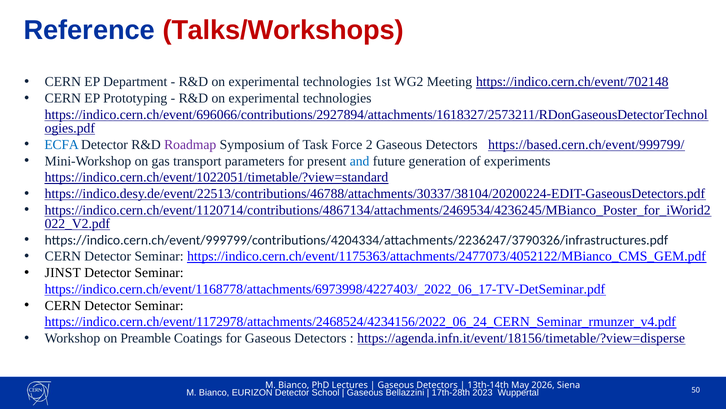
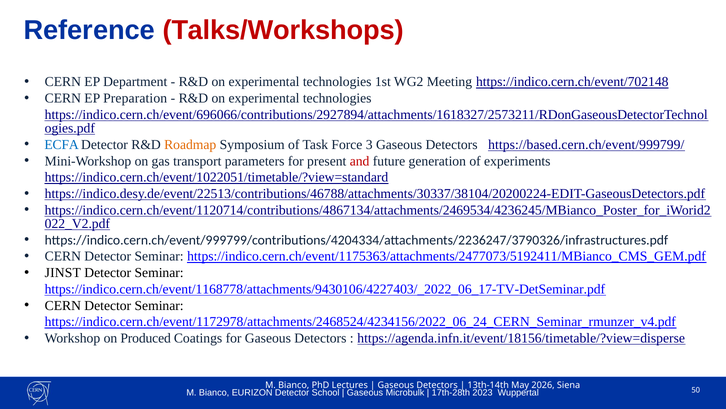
Prototyping: Prototyping -> Preparation
Roadmap colour: purple -> orange
2: 2 -> 3
and colour: blue -> red
https://indico.cern.ch/event/1175363/attachments/2477073/4052122/MBianco_CMS_GEM.pdf: https://indico.cern.ch/event/1175363/attachments/2477073/4052122/MBianco_CMS_GEM.pdf -> https://indico.cern.ch/event/1175363/attachments/2477073/5192411/MBianco_CMS_GEM.pdf
https://indico.cern.ch/event/1168778/attachments/6973998/4227403/_2022_06_17-TV-DetSeminar.pdf: https://indico.cern.ch/event/1168778/attachments/6973998/4227403/_2022_06_17-TV-DetSeminar.pdf -> https://indico.cern.ch/event/1168778/attachments/9430106/4227403/_2022_06_17-TV-DetSeminar.pdf
Preamble: Preamble -> Produced
Bellazzini: Bellazzini -> Microbulk
